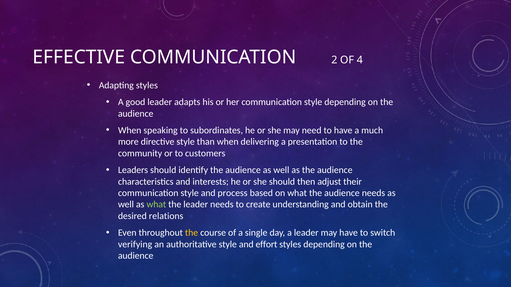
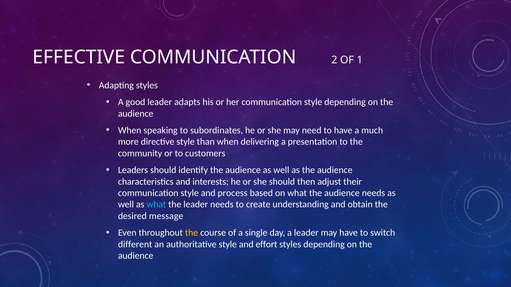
4: 4 -> 1
what at (156, 205) colour: light green -> light blue
relations: relations -> message
verifying: verifying -> different
